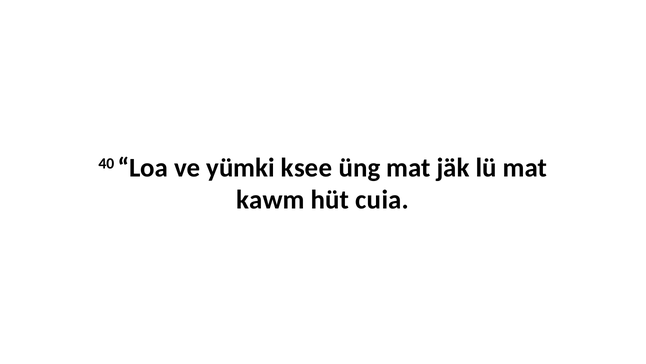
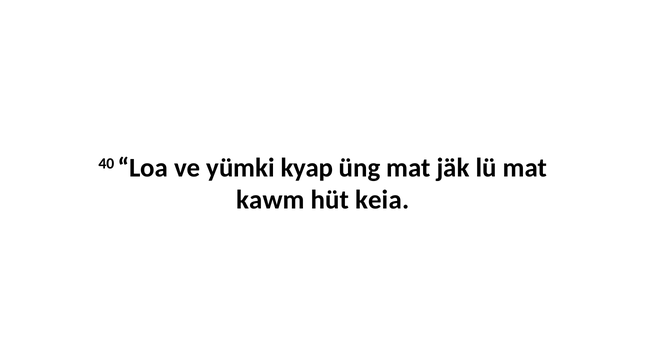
ksee: ksee -> kyap
cuia: cuia -> keia
